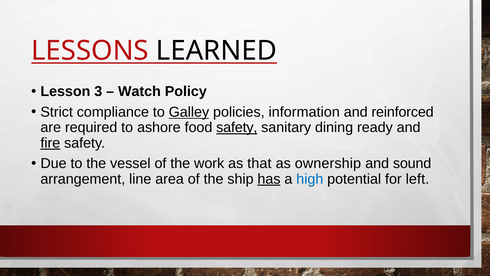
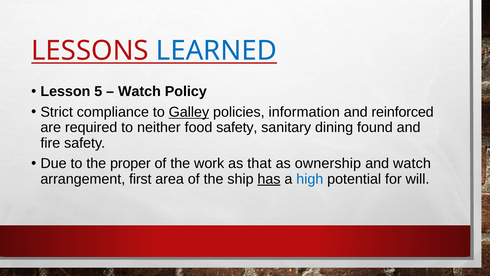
LEARNED colour: black -> blue
3: 3 -> 5
ashore: ashore -> neither
safety at (237, 127) underline: present -> none
ready: ready -> found
fire underline: present -> none
vessel: vessel -> proper
and sound: sound -> watch
line: line -> first
left: left -> will
